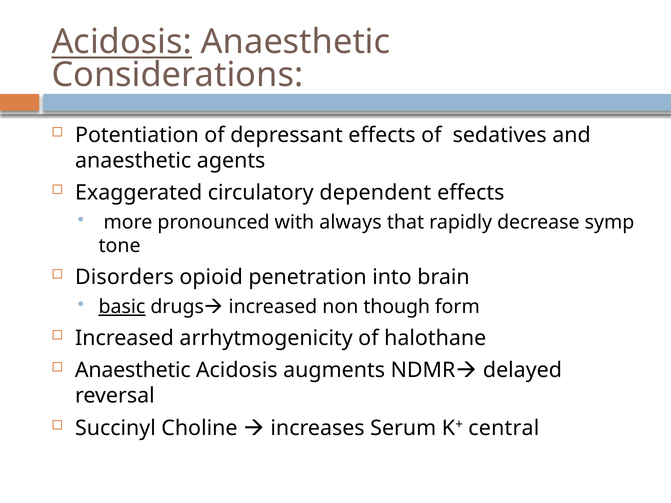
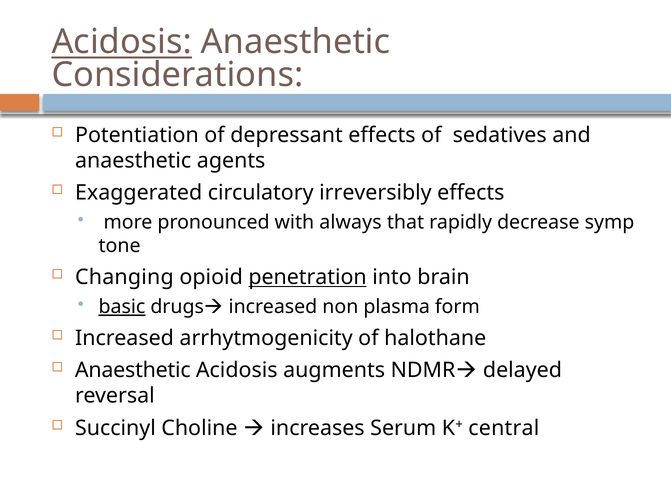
dependent: dependent -> irreversibly
Disorders: Disorders -> Changing
penetration underline: none -> present
though: though -> plasma
